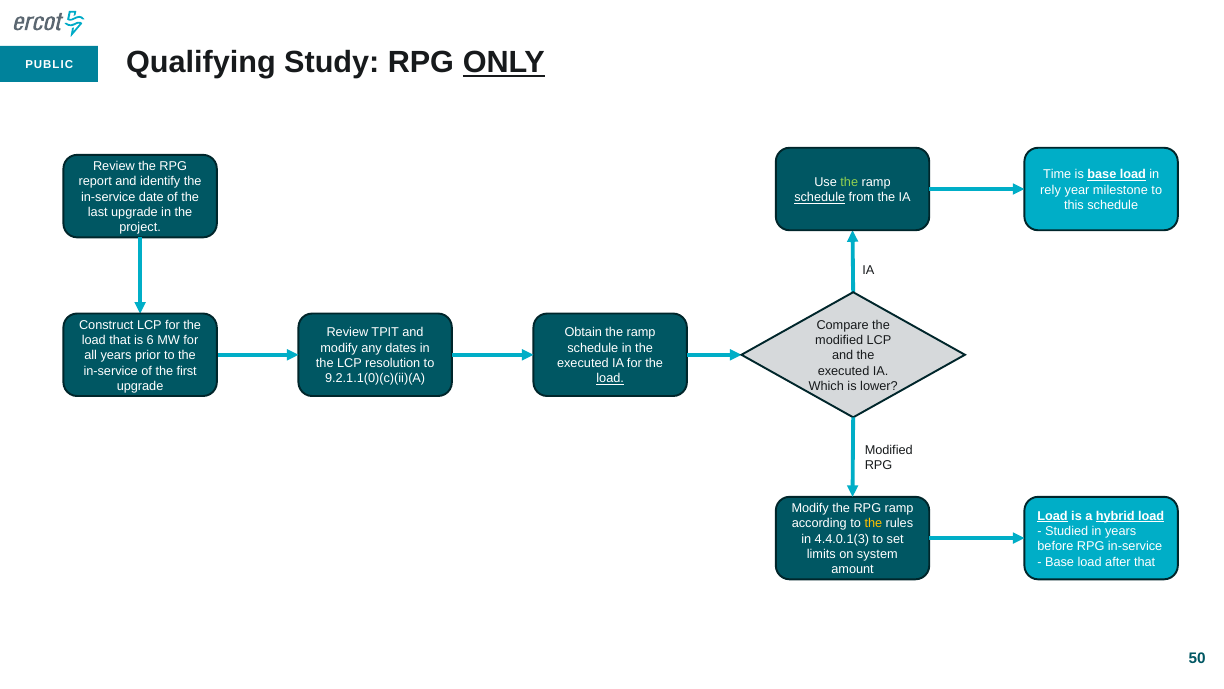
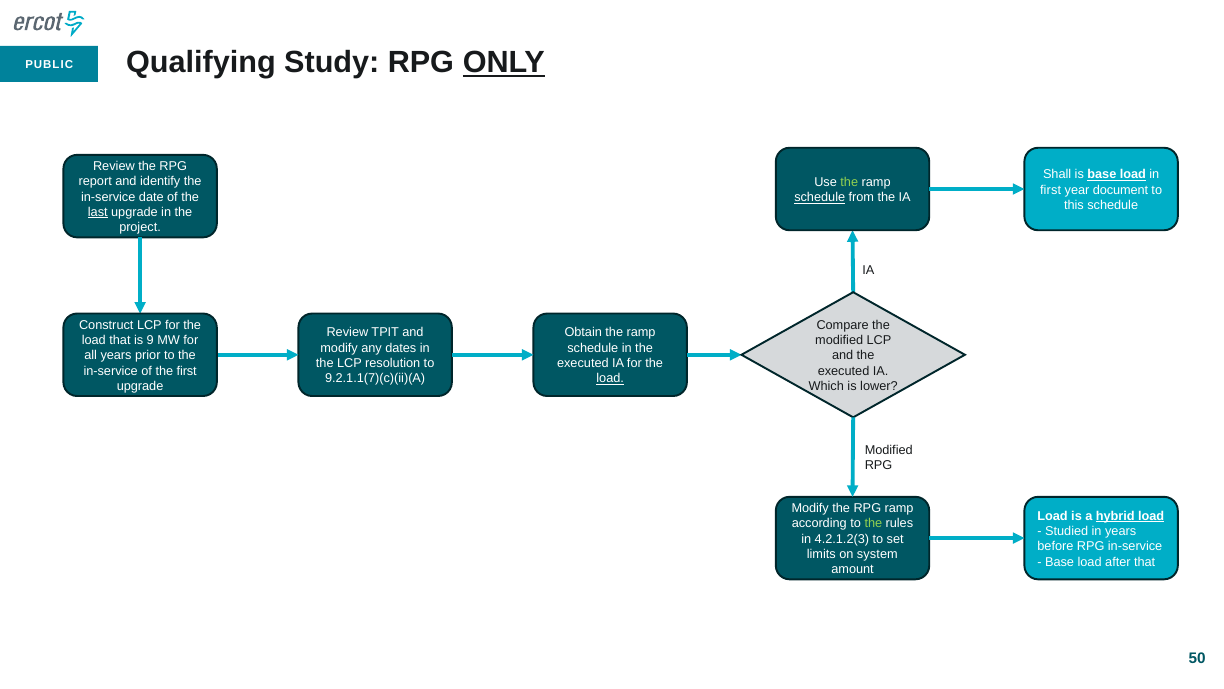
Time: Time -> Shall
rely at (1051, 190): rely -> first
milestone: milestone -> document
last underline: none -> present
6: 6 -> 9
9.2.1.1(0)(c)(ii)(A: 9.2.1.1(0)(c)(ii)(A -> 9.2.1.1(7)(c)(ii)(A
Load at (1053, 516) underline: present -> none
the at (873, 523) colour: yellow -> light green
4.4.0.1(3: 4.4.0.1(3 -> 4.2.1.2(3
